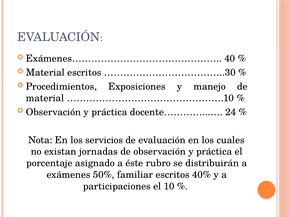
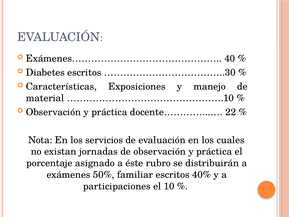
Material at (45, 72): Material -> Diabetes
Procedimientos: Procedimientos -> Características
24: 24 -> 22
